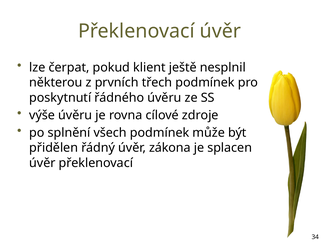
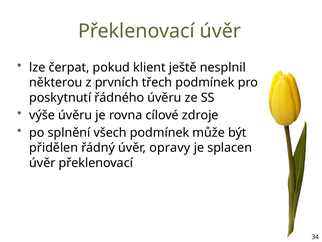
zákona: zákona -> opravy
